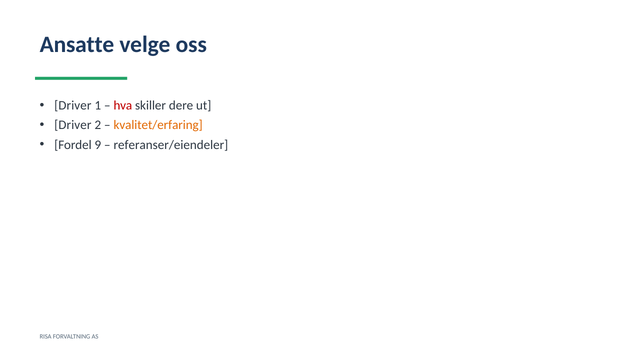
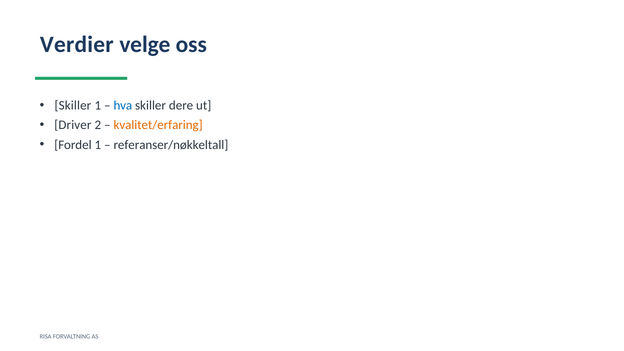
Ansatte: Ansatte -> Verdier
Driver at (73, 106): Driver -> Skiller
hva colour: red -> blue
Fordel 9: 9 -> 1
referanser/eiendeler: referanser/eiendeler -> referanser/nøkkeltall
